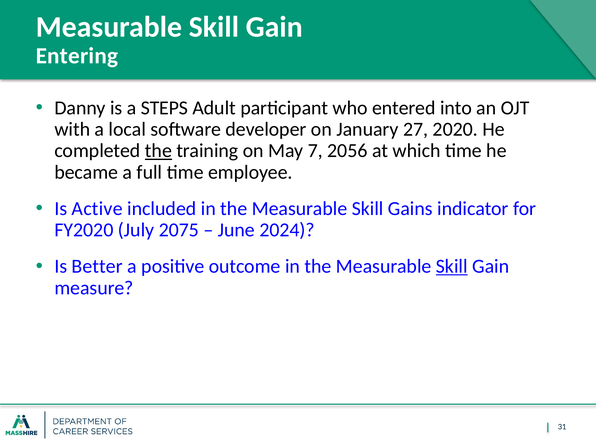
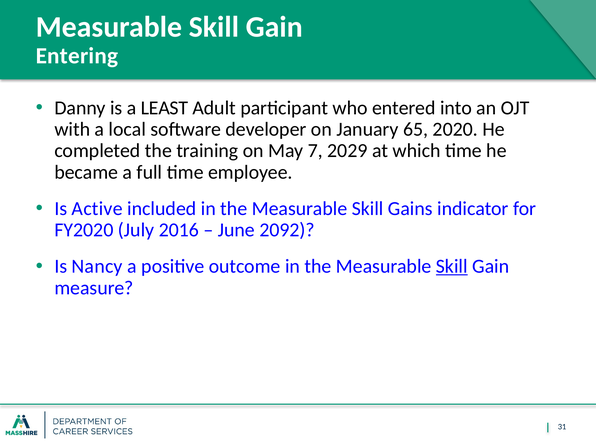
STEPS: STEPS -> LEAST
27: 27 -> 65
the at (158, 151) underline: present -> none
2056: 2056 -> 2029
2075: 2075 -> 2016
2024: 2024 -> 2092
Better: Better -> Nancy
